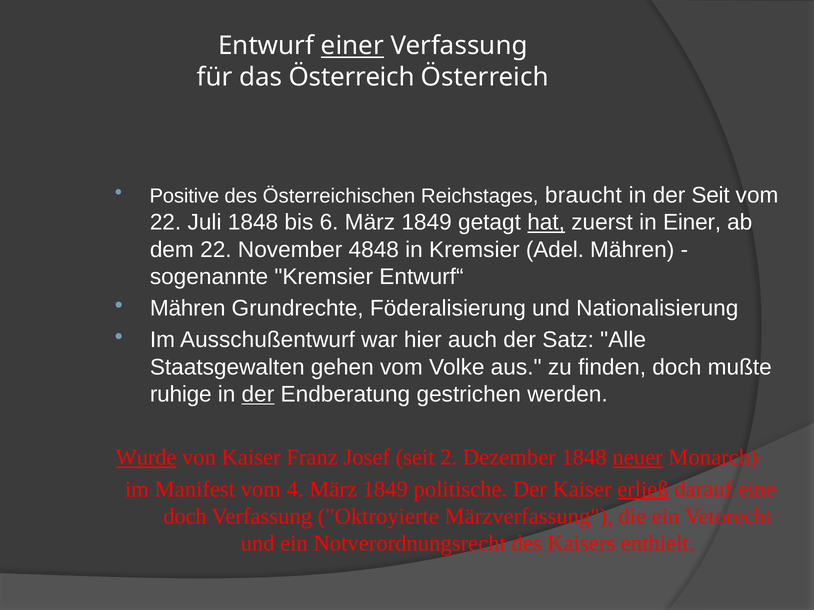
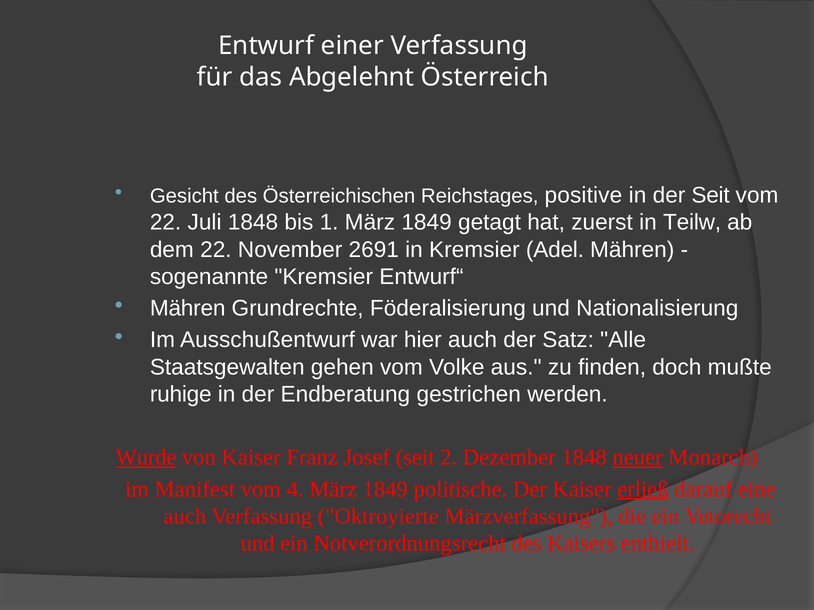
einer at (352, 46) underline: present -> none
das Österreich: Österreich -> Abgelehnt
Positive: Positive -> Gesicht
braucht: braucht -> positive
6: 6 -> 1
hat underline: present -> none
in Einer: Einer -> Teilw
4848: 4848 -> 2691
der at (258, 395) underline: present -> none
doch at (185, 517): doch -> auch
